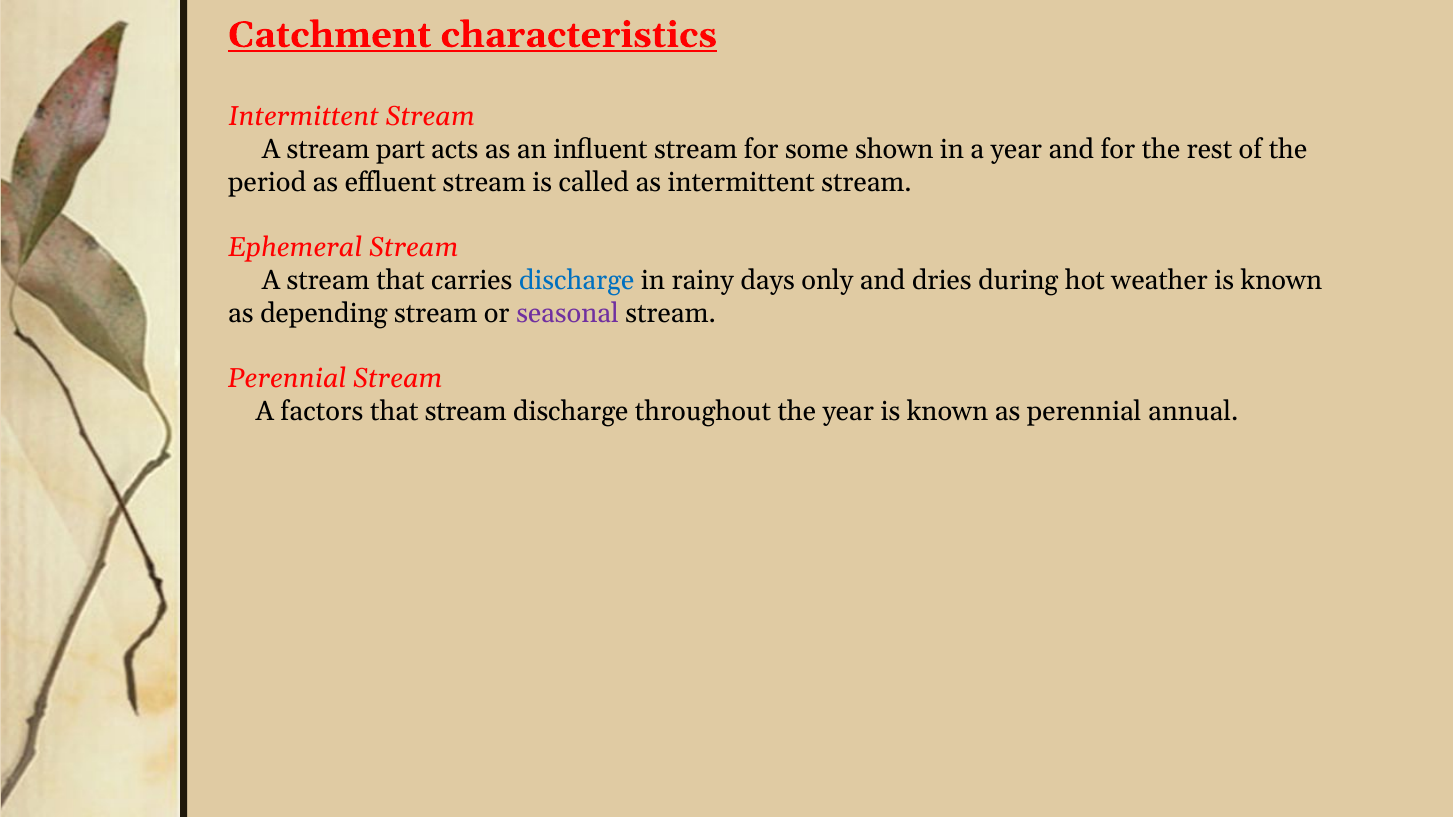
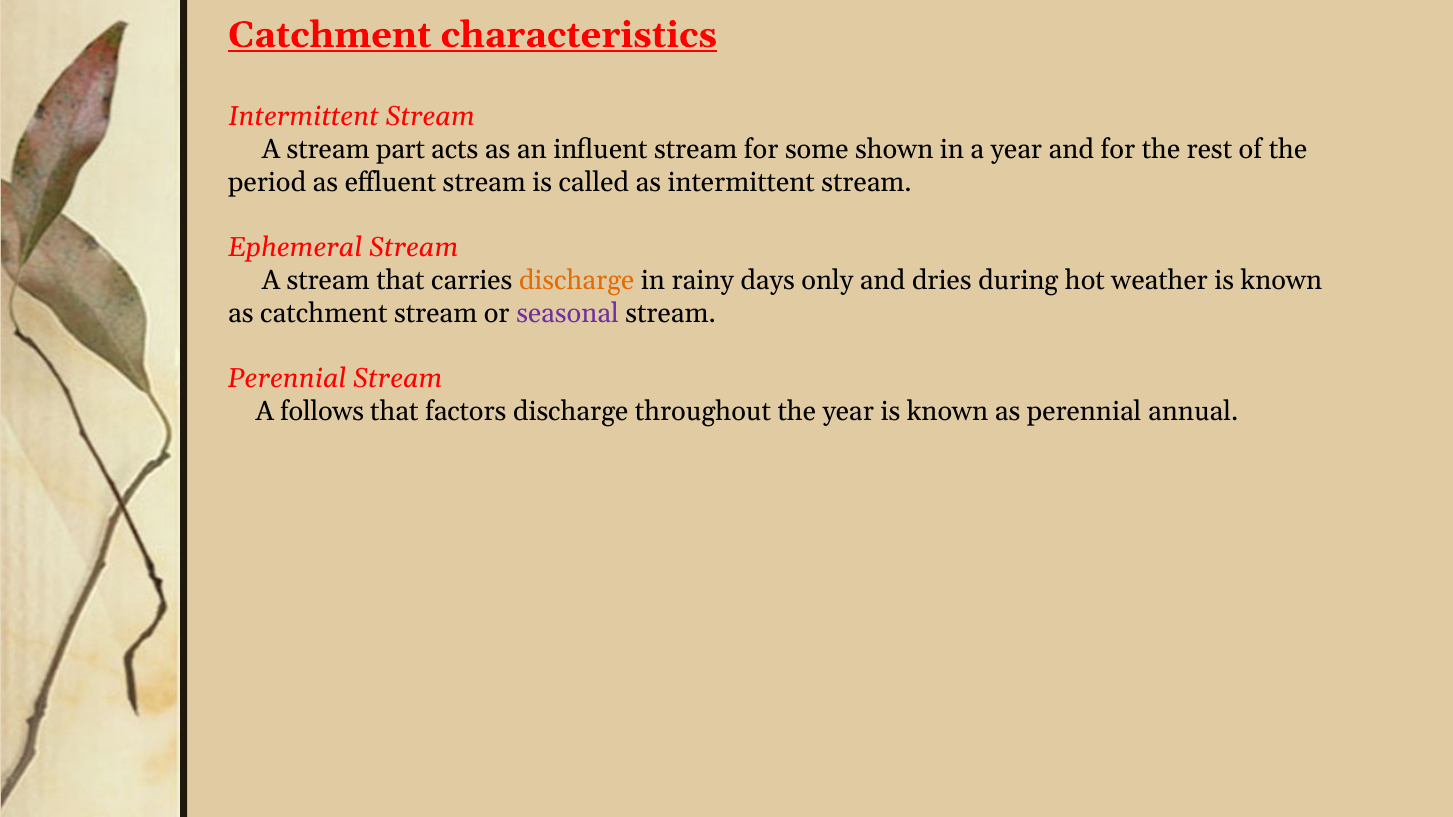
discharge at (577, 280) colour: blue -> orange
as depending: depending -> catchment
factors: factors -> follows
that stream: stream -> factors
